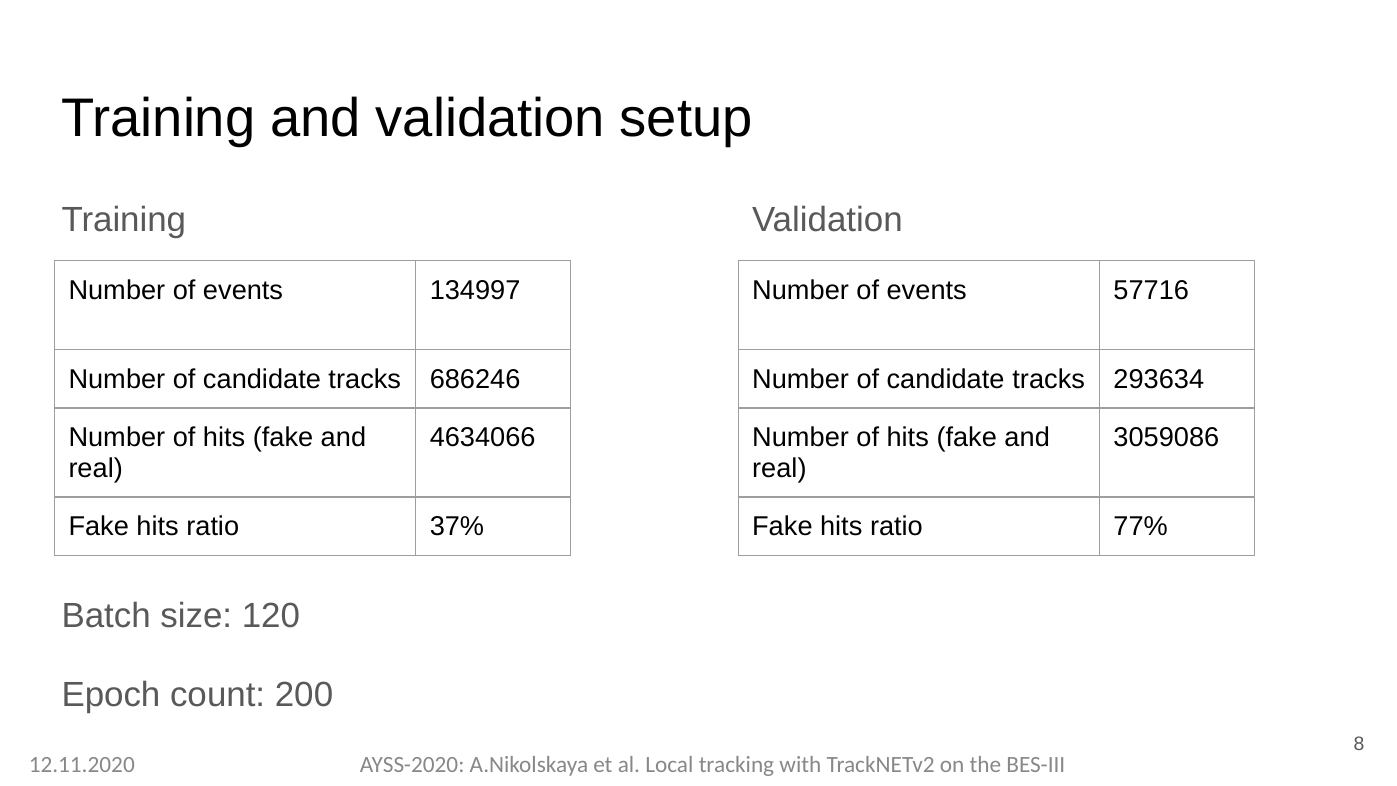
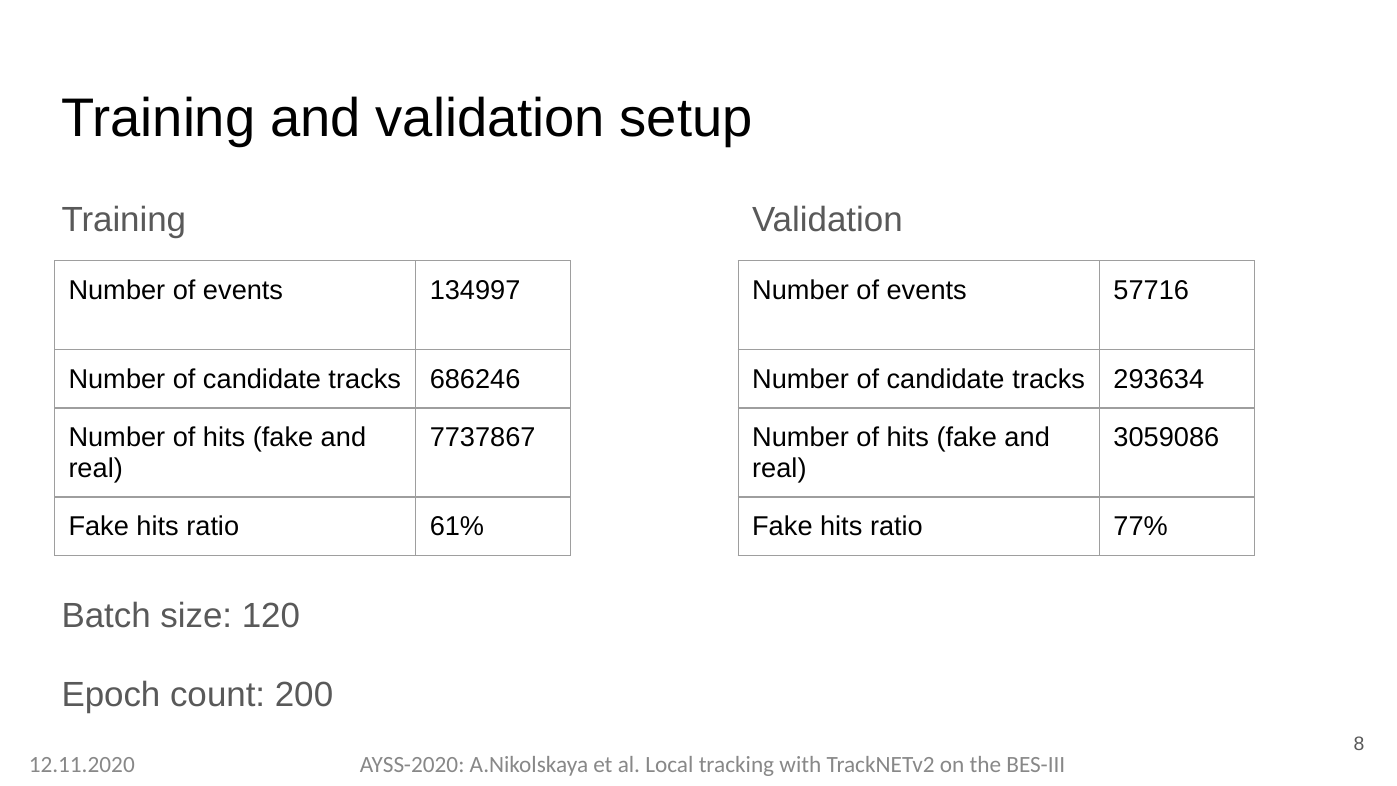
4634066: 4634066 -> 7737867
37%: 37% -> 61%
